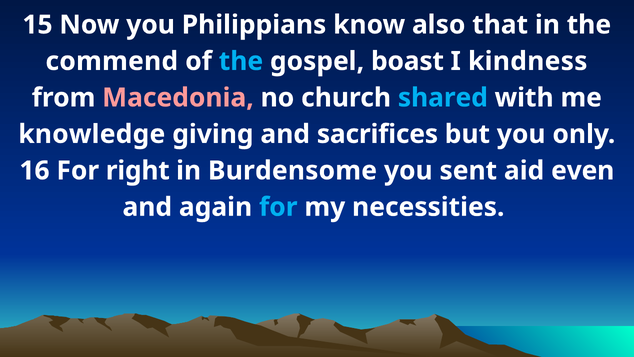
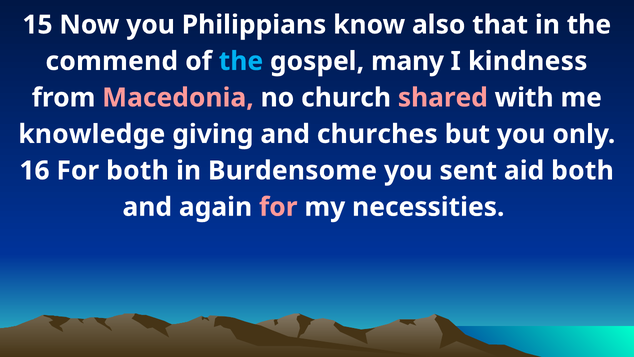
boast: boast -> many
shared colour: light blue -> pink
sacrifices: sacrifices -> churches
For right: right -> both
aid even: even -> both
for at (278, 207) colour: light blue -> pink
